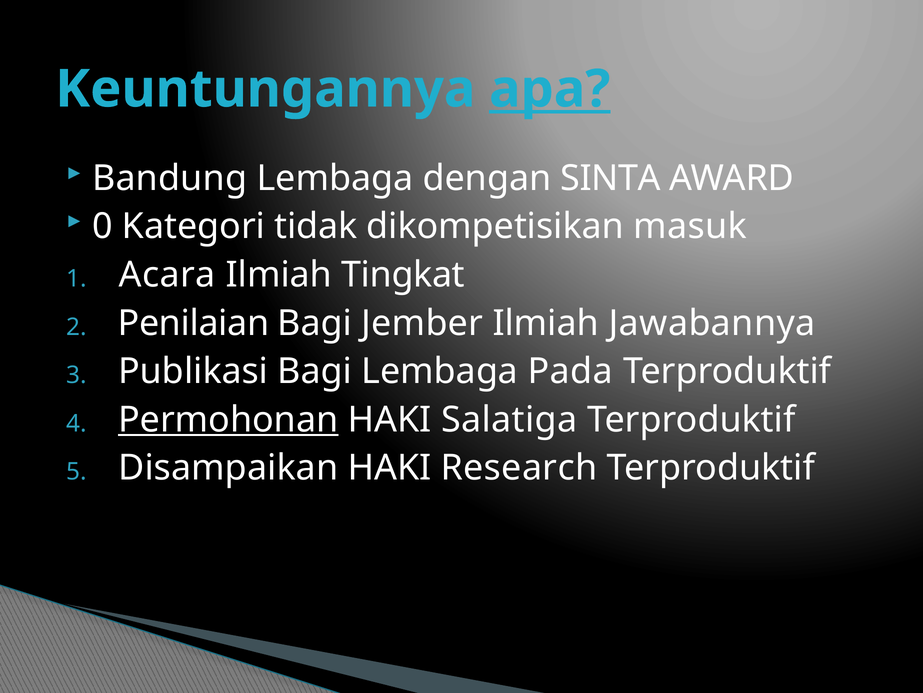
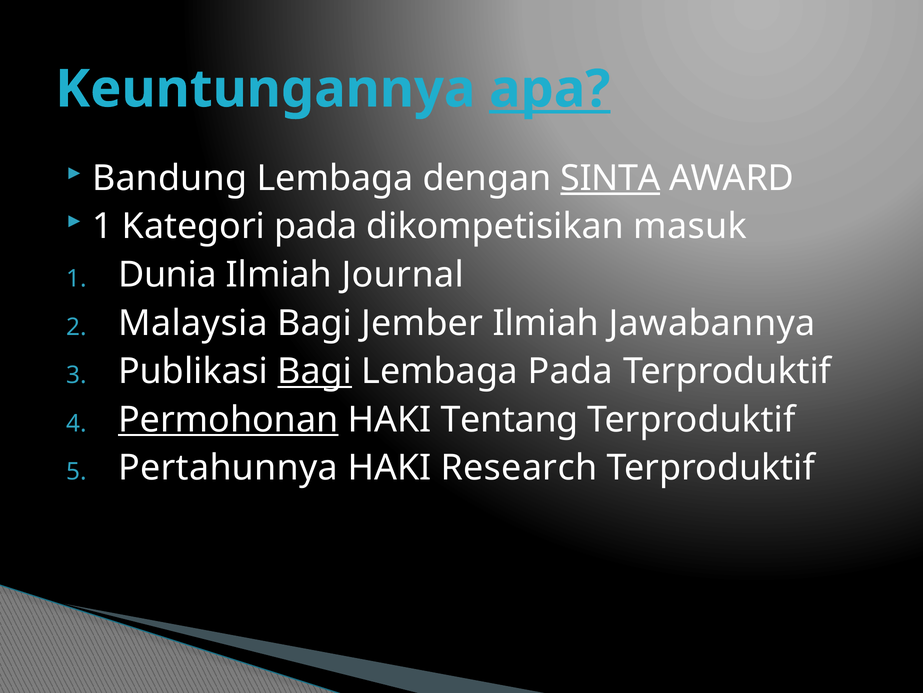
SINTA underline: none -> present
0 at (102, 226): 0 -> 1
Kategori tidak: tidak -> pada
Acara: Acara -> Dunia
Tingkat: Tingkat -> Journal
Penilaian: Penilaian -> Malaysia
Bagi at (315, 371) underline: none -> present
Salatiga: Salatiga -> Tentang
Disampaikan: Disampaikan -> Pertahunnya
